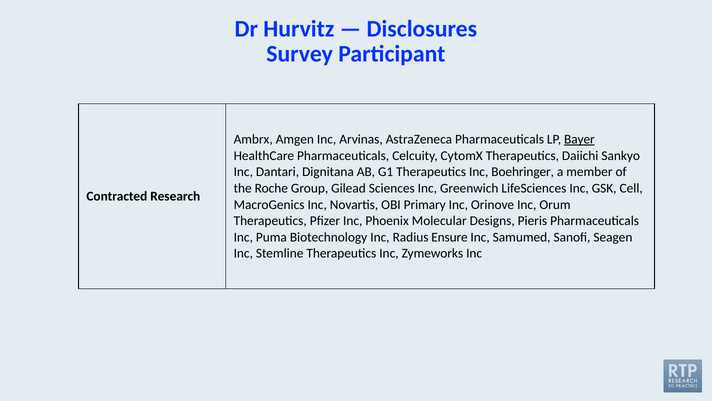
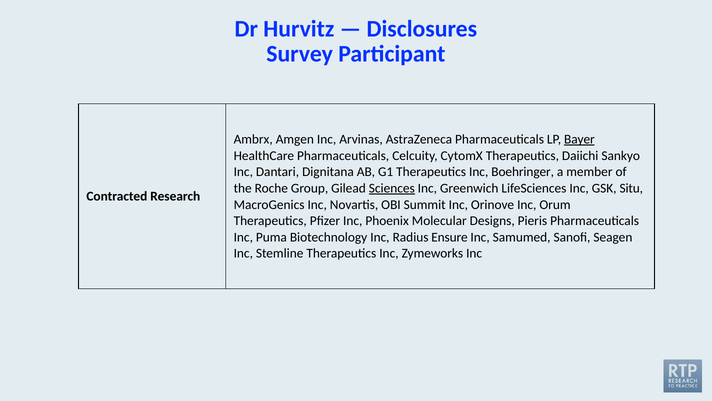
Sciences underline: none -> present
Cell: Cell -> Situ
Primary: Primary -> Summit
